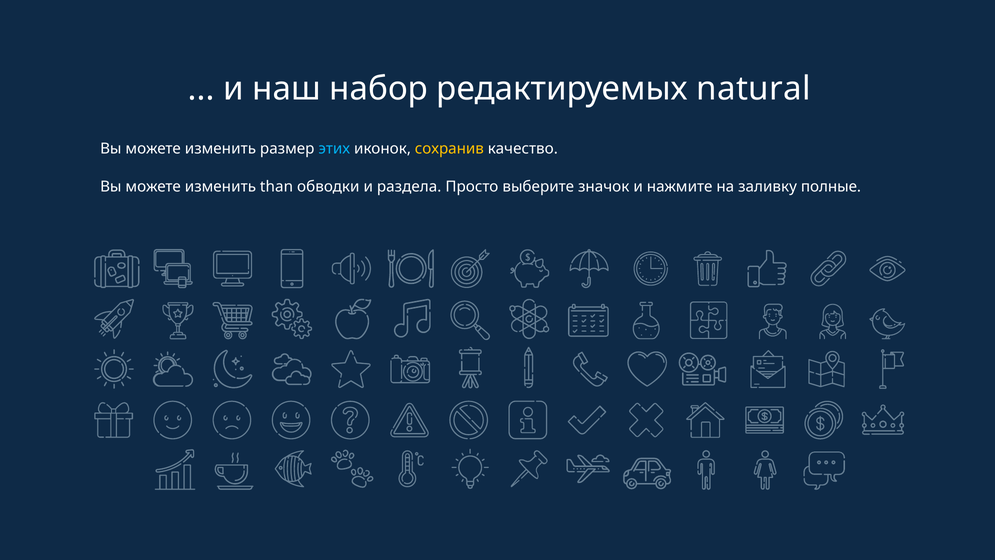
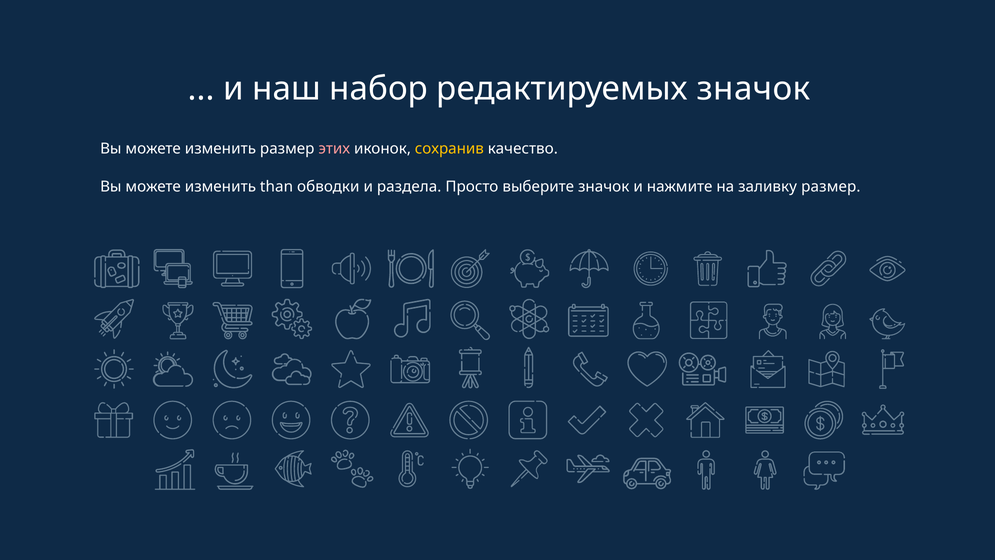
редактируемых natural: natural -> значок
этих colour: light blue -> pink
заливку полные: полные -> размер
